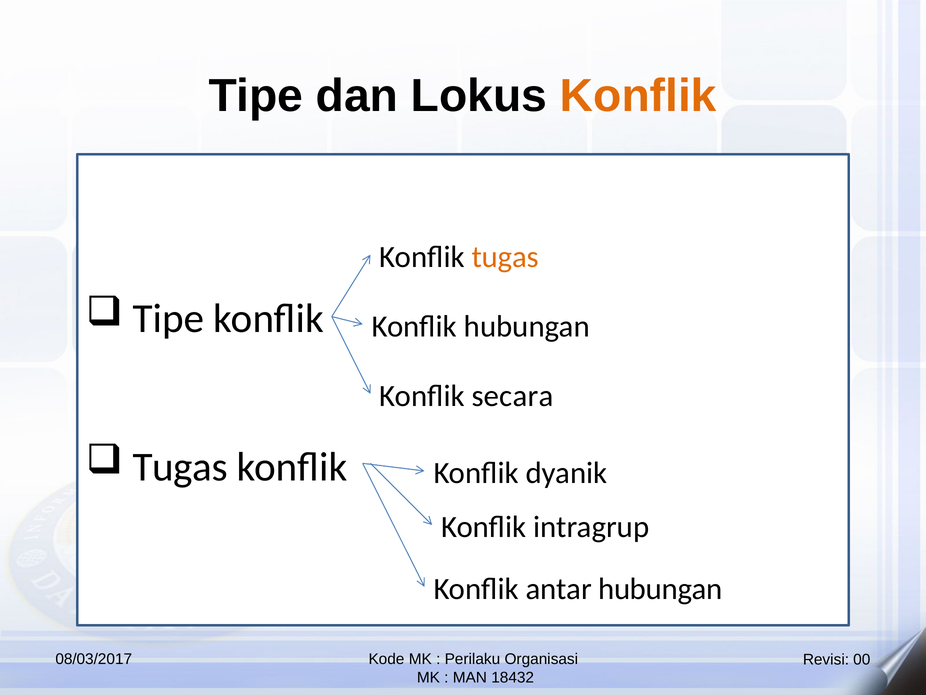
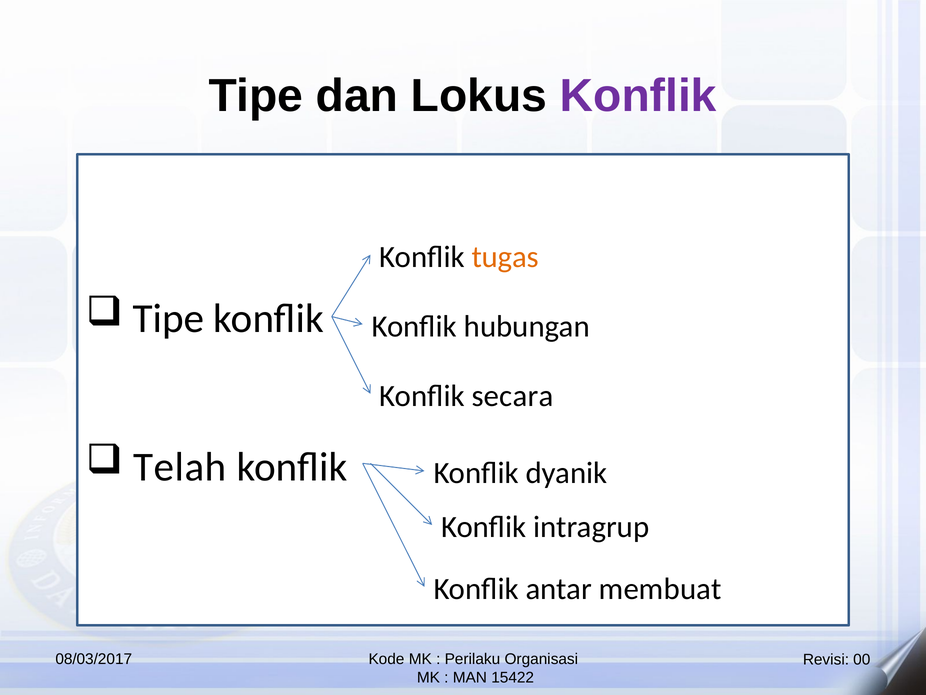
Konflik at (638, 96) colour: orange -> purple
Tugas at (180, 467): Tugas -> Telah
antar hubungan: hubungan -> membuat
18432: 18432 -> 15422
